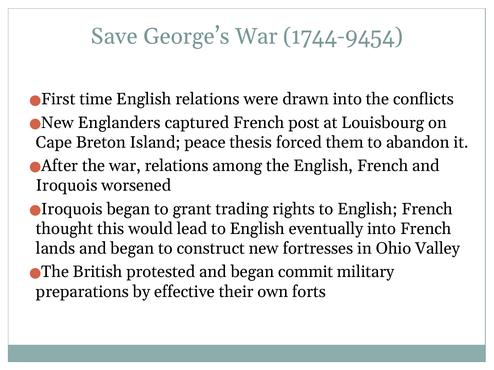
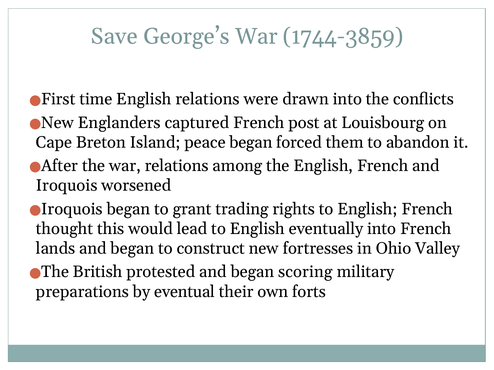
1744-9454: 1744-9454 -> 1744-3859
peace thesis: thesis -> began
commit: commit -> scoring
effective: effective -> eventual
